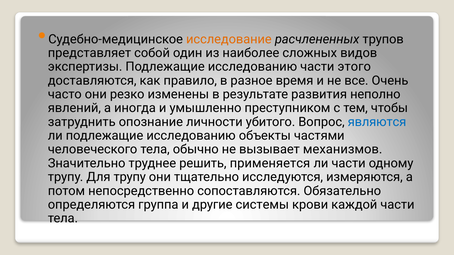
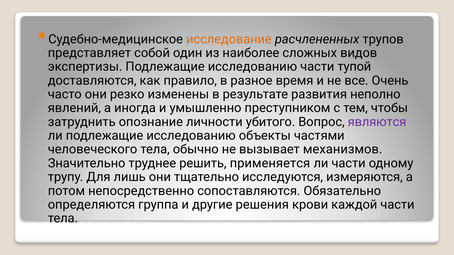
этого: этого -> тупой
являются colour: blue -> purple
Для трупу: трупу -> лишь
системы: системы -> решения
